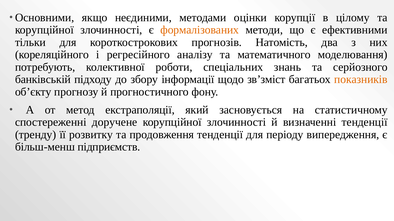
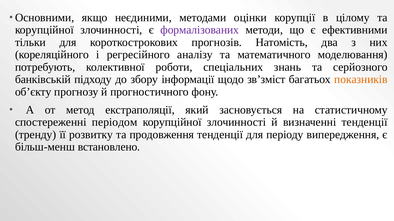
формалізованих colour: orange -> purple
доручене: доручене -> періодом
підприємств: підприємств -> встановлено
